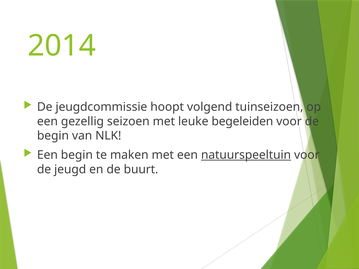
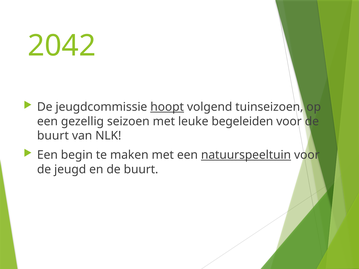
2014: 2014 -> 2042
hoopt underline: none -> present
begin at (53, 136): begin -> buurt
